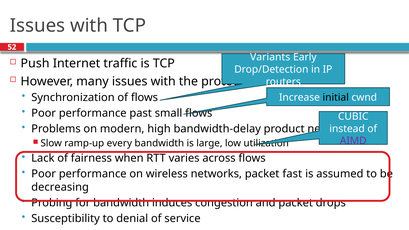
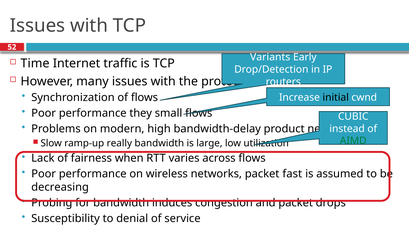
Push: Push -> Time
past: past -> they
AIMD colour: purple -> green
every: every -> really
